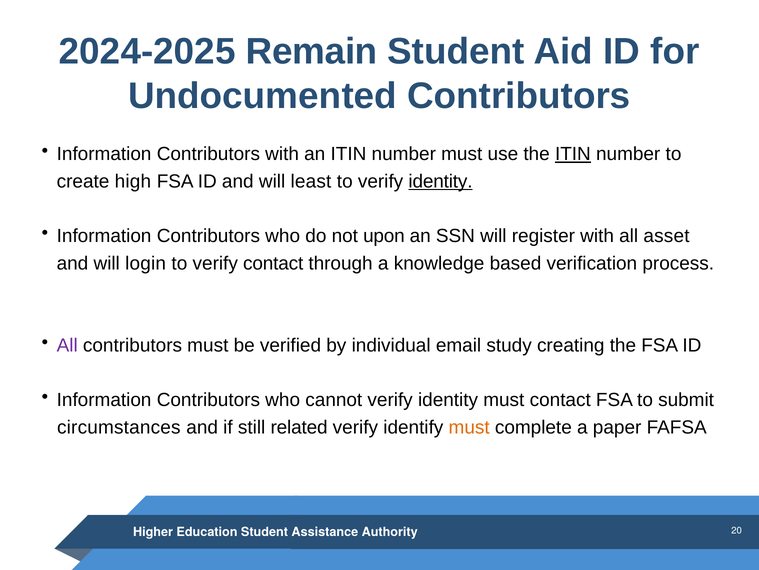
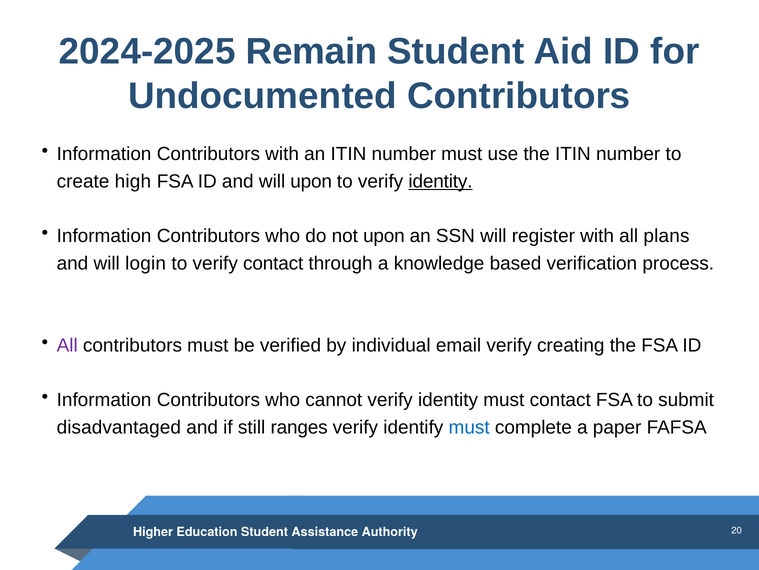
ITIN at (573, 154) underline: present -> none
will least: least -> upon
asset: asset -> plans
email study: study -> verify
circumstances: circumstances -> disadvantaged
related: related -> ranges
must at (469, 427) colour: orange -> blue
